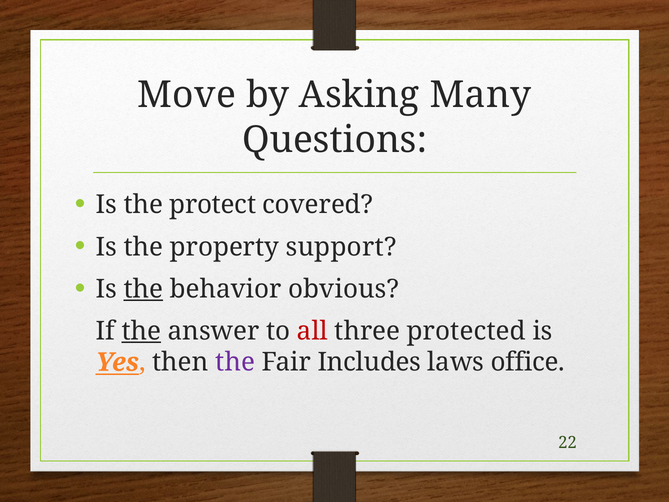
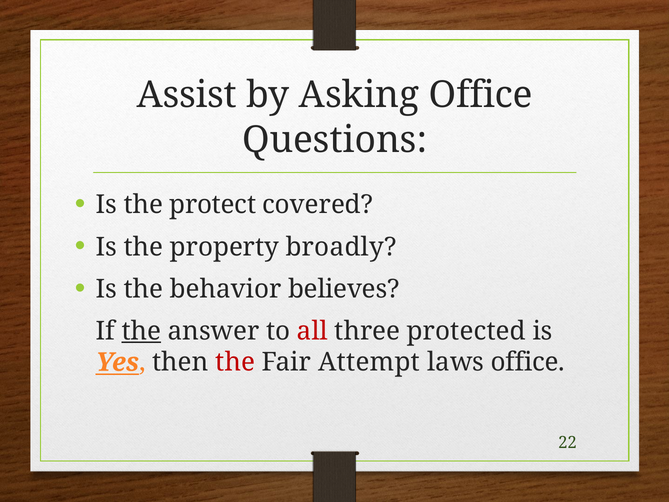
Move: Move -> Assist
Asking Many: Many -> Office
support: support -> broadly
the at (143, 289) underline: present -> none
obvious: obvious -> believes
the at (235, 362) colour: purple -> red
Includes: Includes -> Attempt
